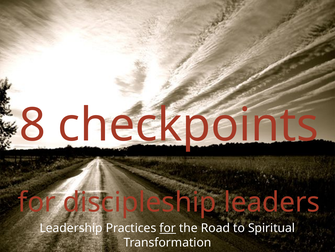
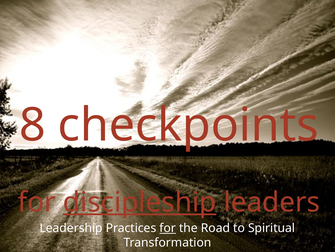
discipleship underline: none -> present
